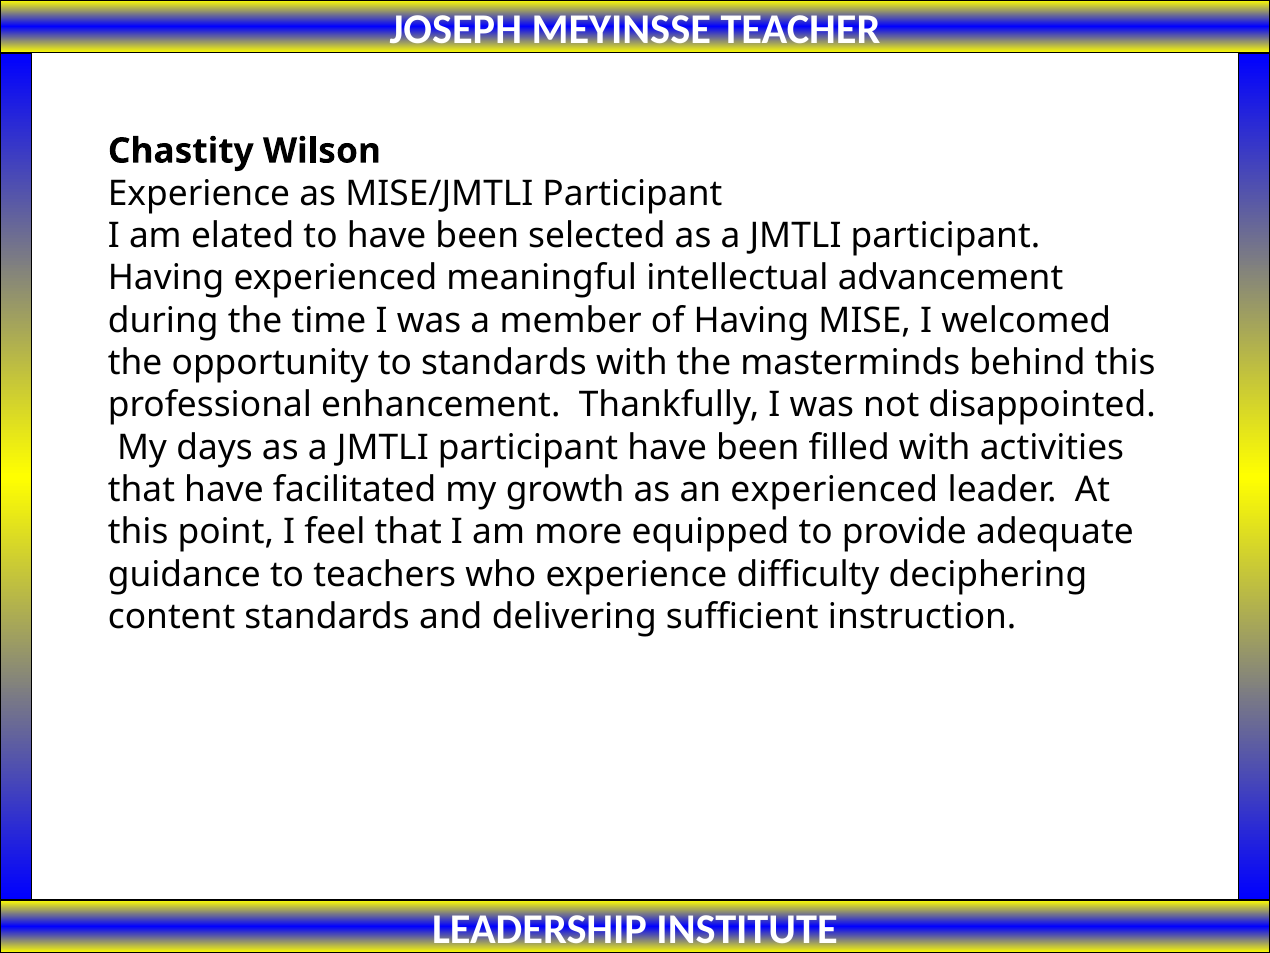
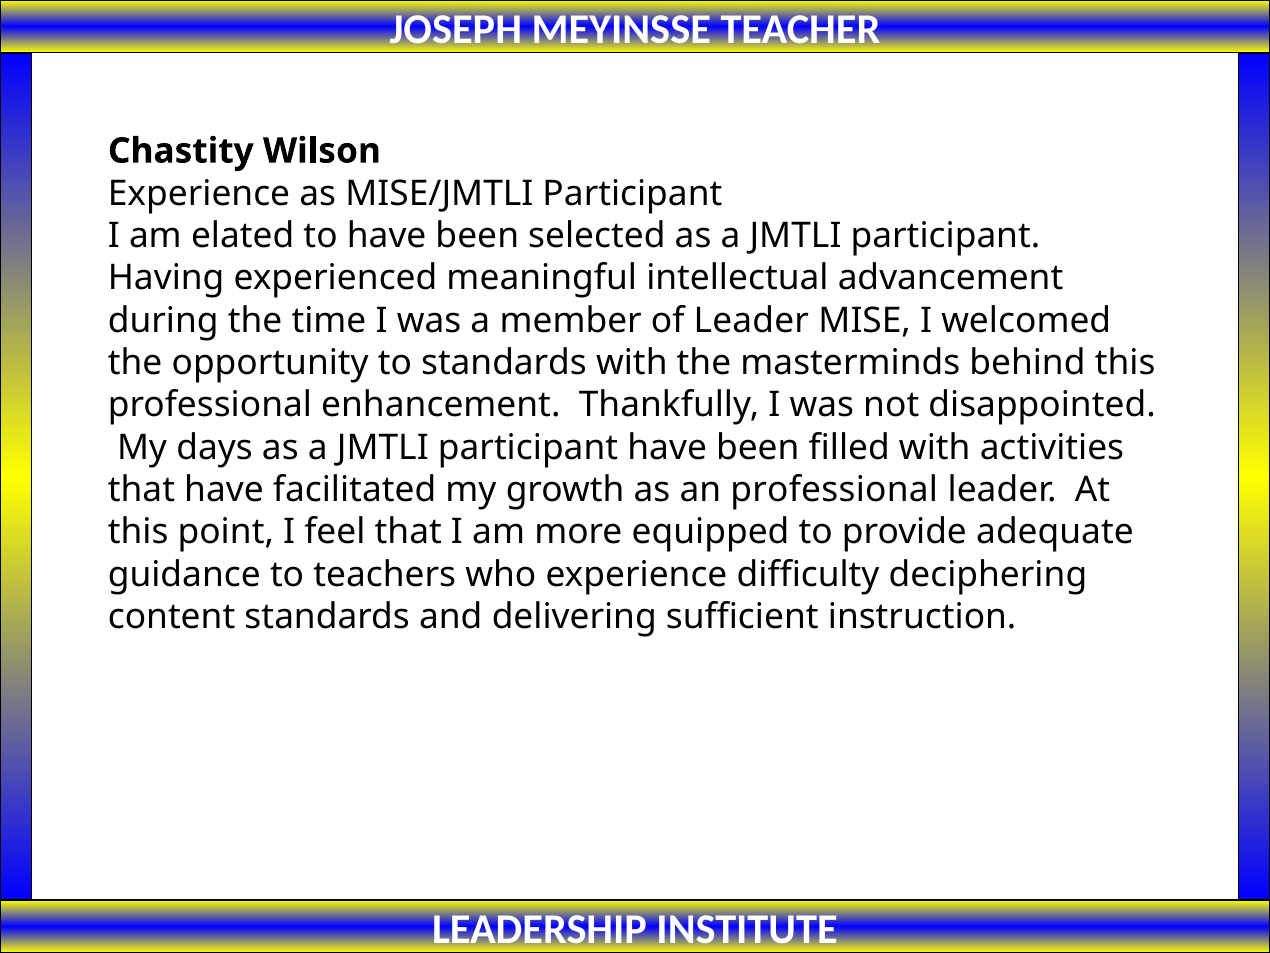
of Having: Having -> Leader
an experienced: experienced -> professional
